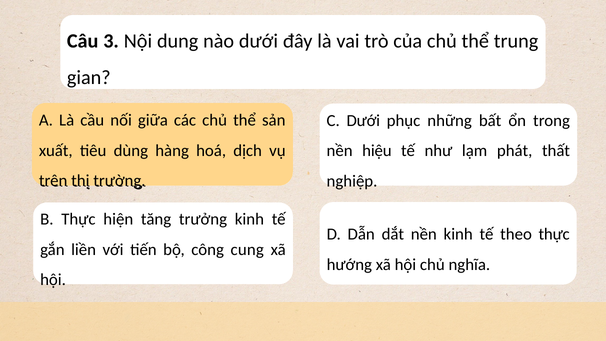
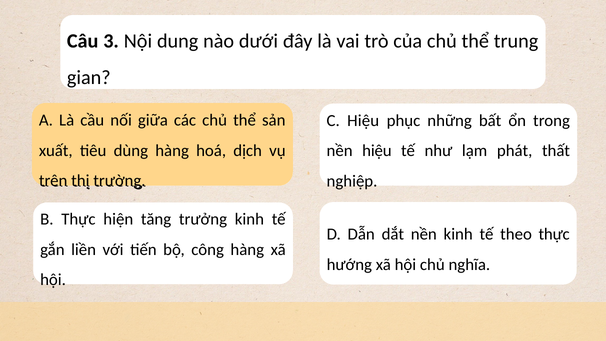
C Dưới: Dưới -> Hiệu
công cung: cung -> hàng
